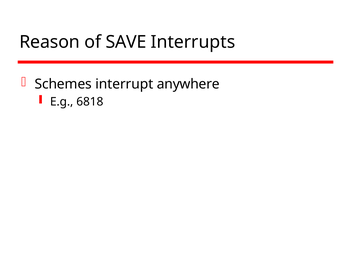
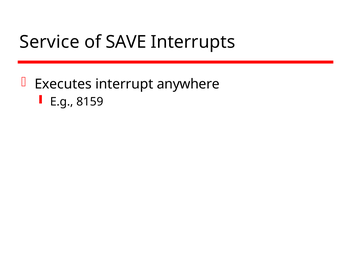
Reason: Reason -> Service
Schemes: Schemes -> Executes
6818: 6818 -> 8159
